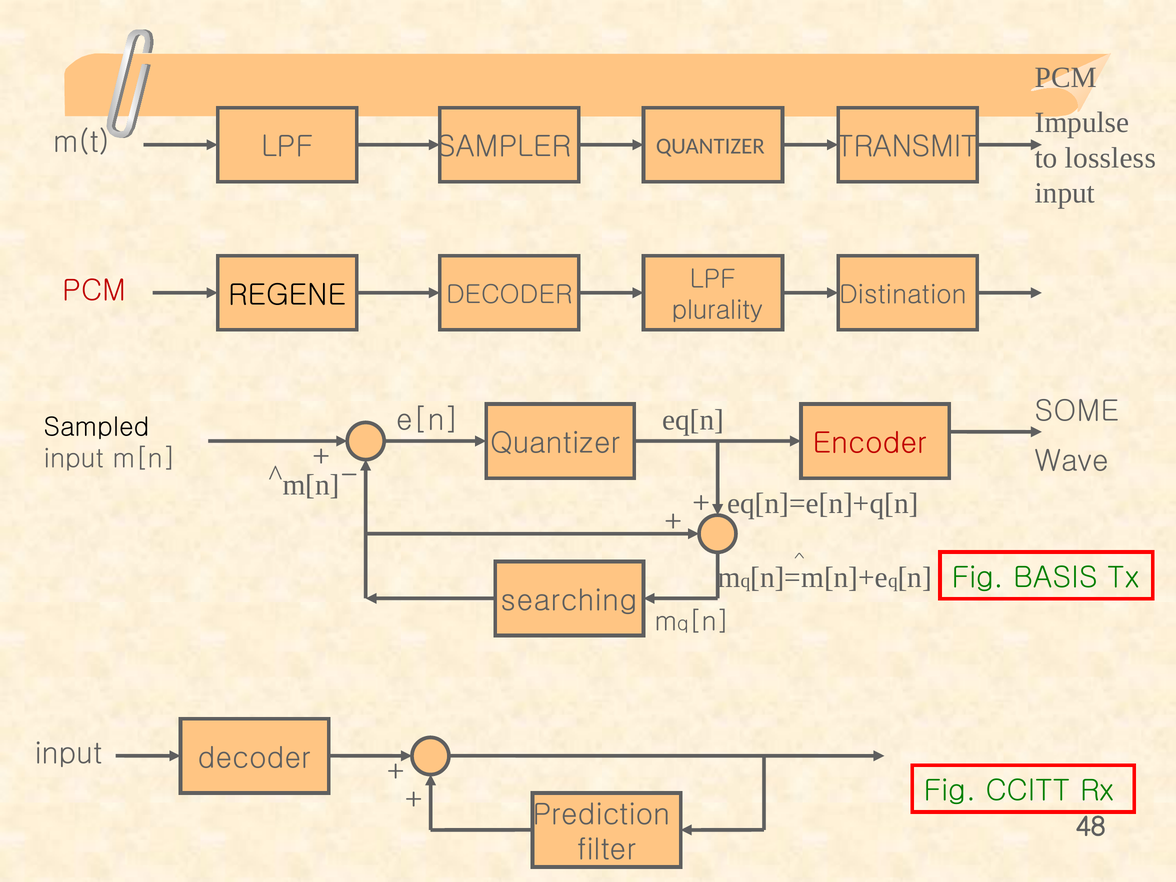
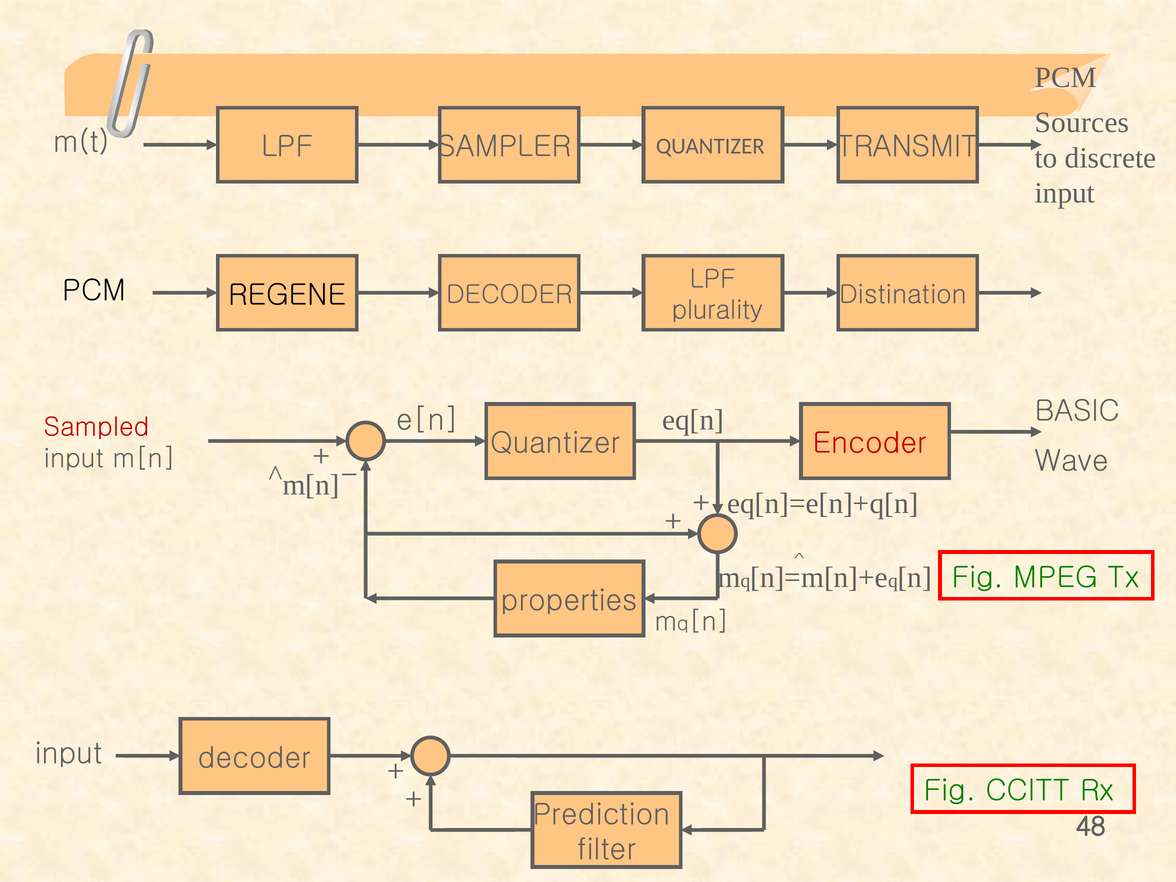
Impulse: Impulse -> Sources
lossless: lossless -> discrete
PCM at (94, 290) colour: red -> black
SOME: SOME -> BASIC
Sampled colour: black -> red
BASIS: BASIS -> MPEG
searching: searching -> properties
